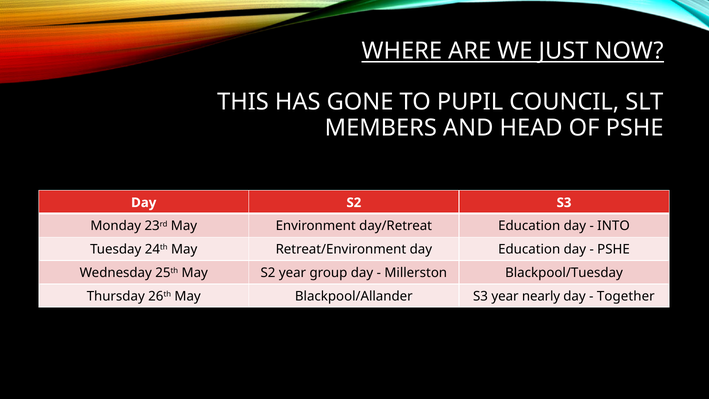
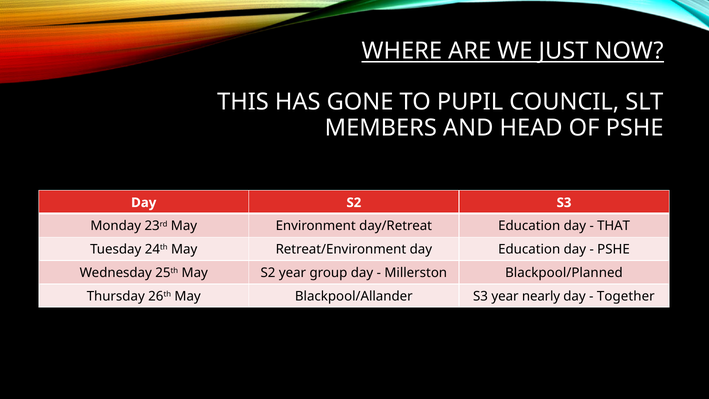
INTO: INTO -> THAT
Blackpool/Tuesday: Blackpool/Tuesday -> Blackpool/Planned
